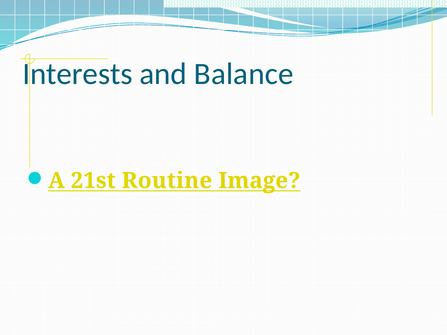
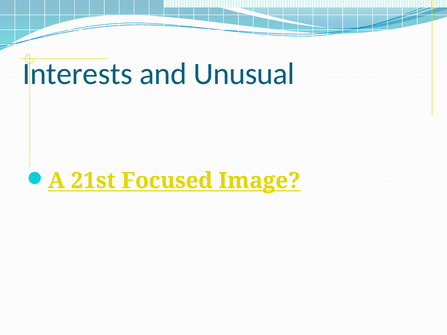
Balance: Balance -> Unusual
Routine: Routine -> Focused
